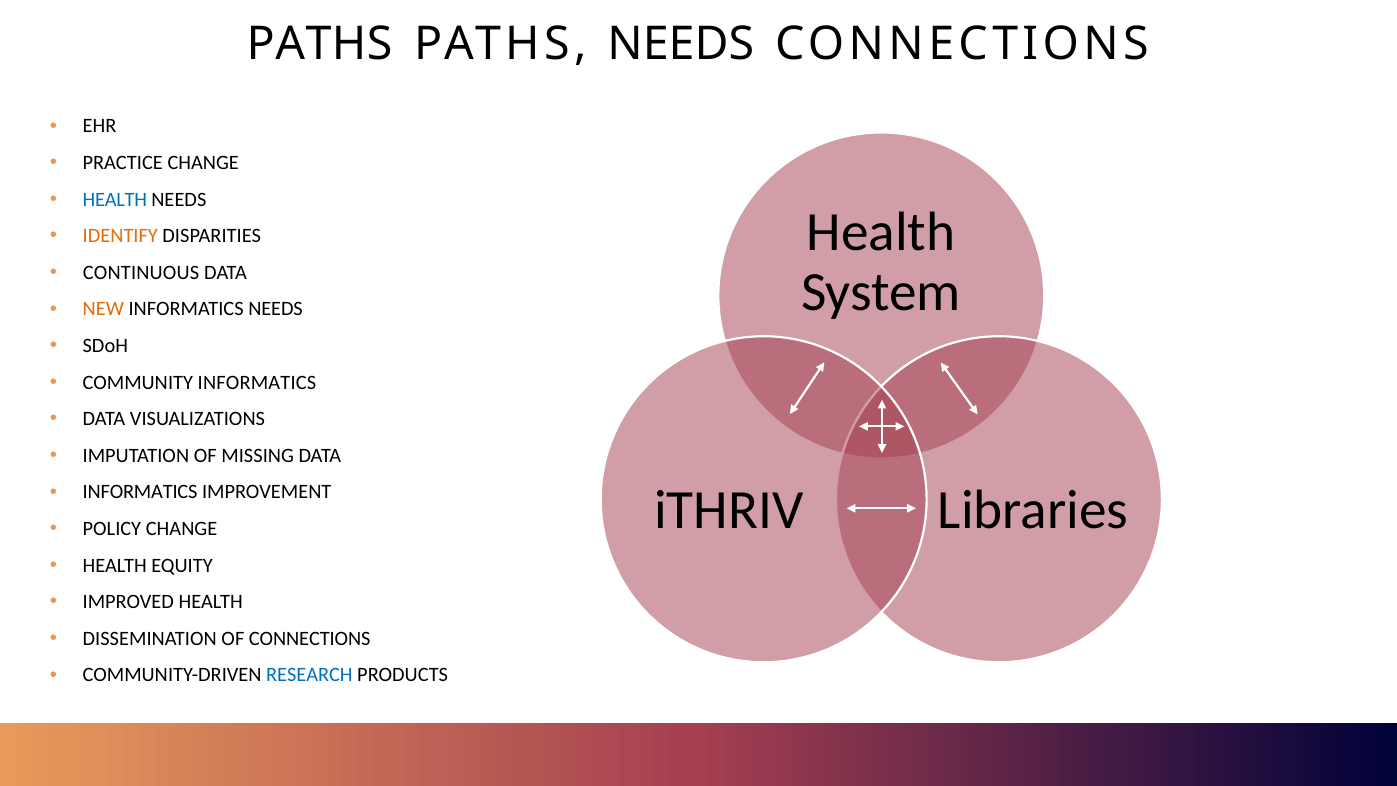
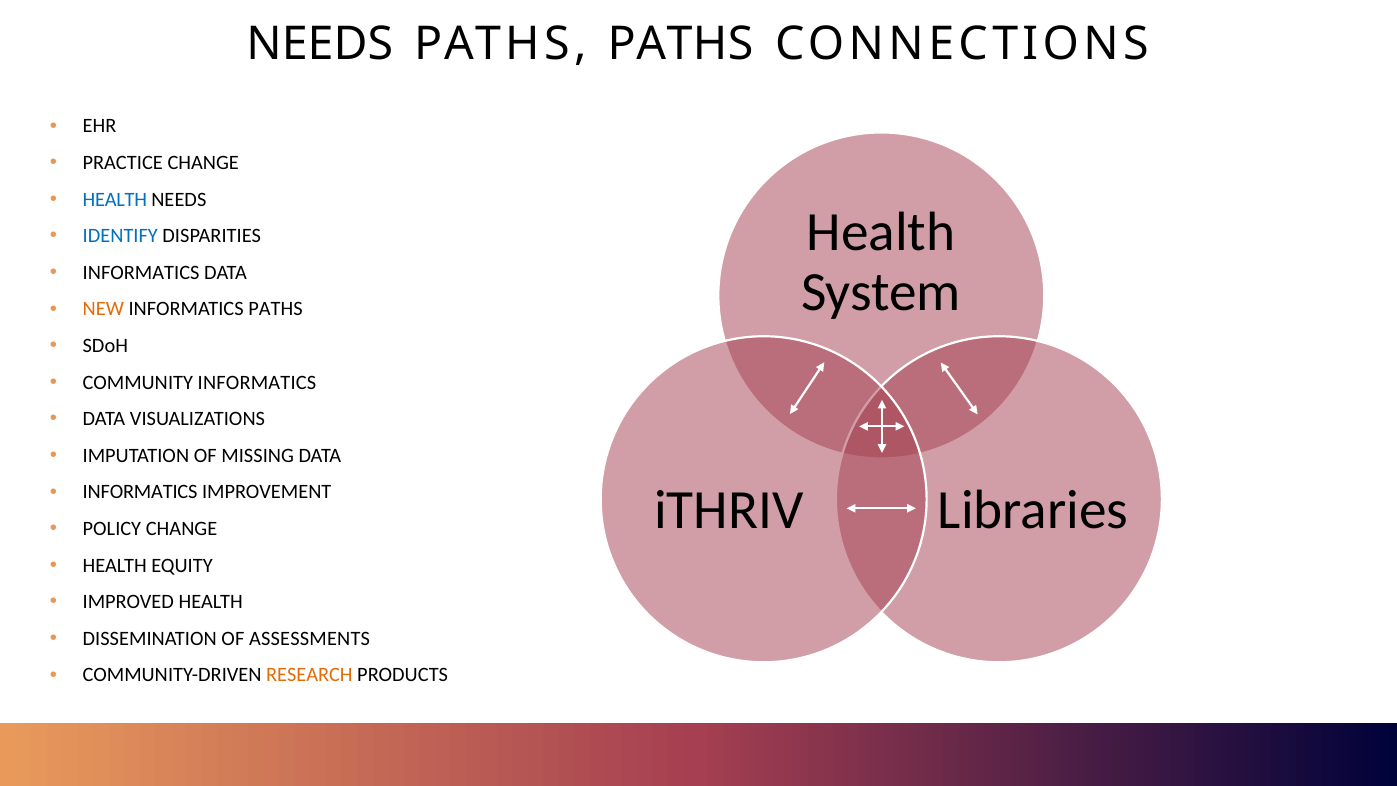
PATHS at (320, 44): PATHS -> NEEDS
PATHS NEEDS: NEEDS -> PATHS
IDENTIFY colour: orange -> blue
CONTINUOUS at (141, 272): CONTINUOUS -> INFORMATICS
INFORMATICS NEEDS: NEEDS -> PATHS
OF CONNECTIONS: CONNECTIONS -> ASSESSMENTS
RESEARCH colour: blue -> orange
